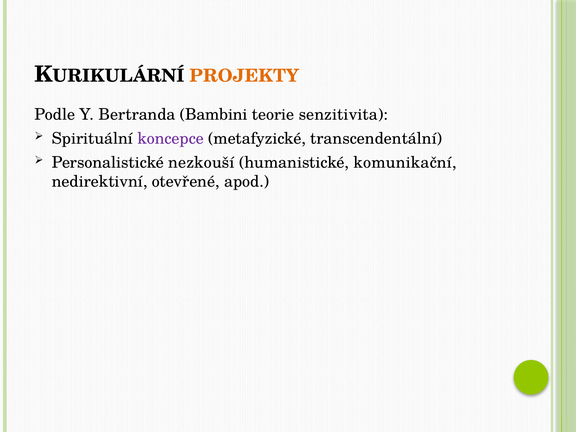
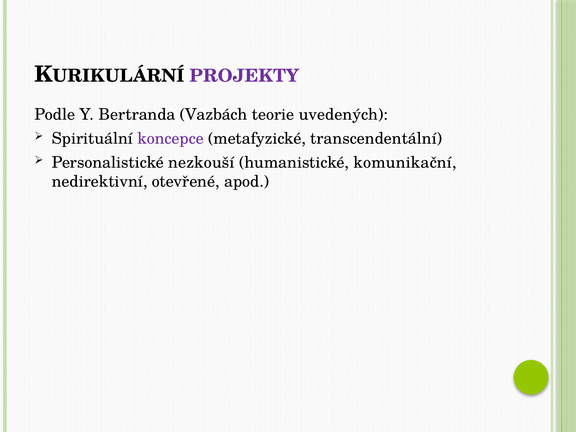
PROJEKTY colour: orange -> purple
Bambini: Bambini -> Vazbách
senzitivita: senzitivita -> uvedených
